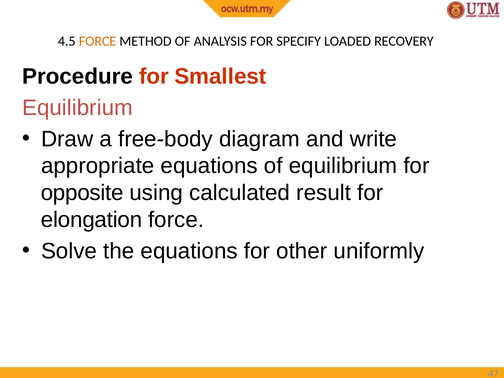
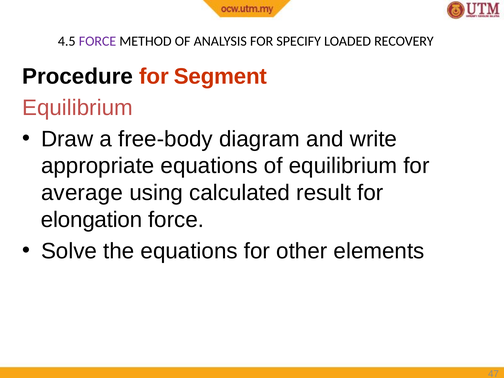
FORCE at (98, 41) colour: orange -> purple
Smallest: Smallest -> Segment
opposite: opposite -> average
uniformly: uniformly -> elements
